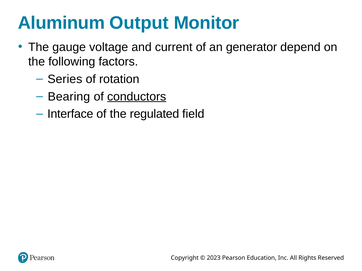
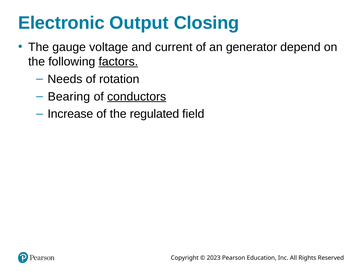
Aluminum: Aluminum -> Electronic
Monitor: Monitor -> Closing
factors underline: none -> present
Series: Series -> Needs
Interface: Interface -> Increase
